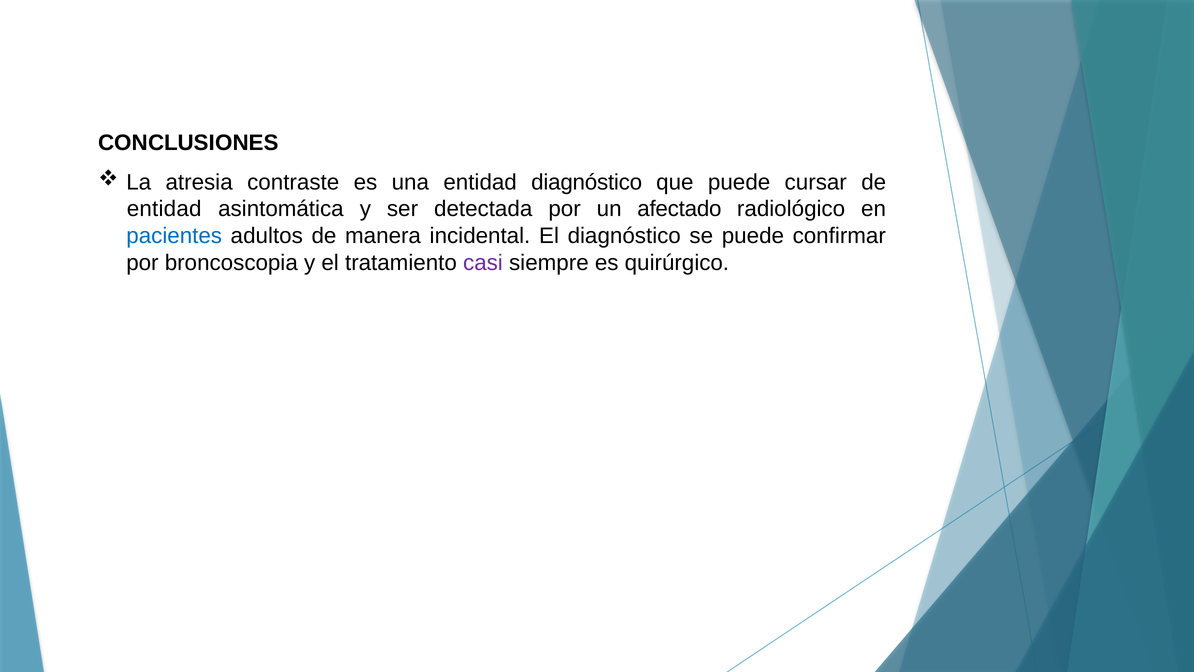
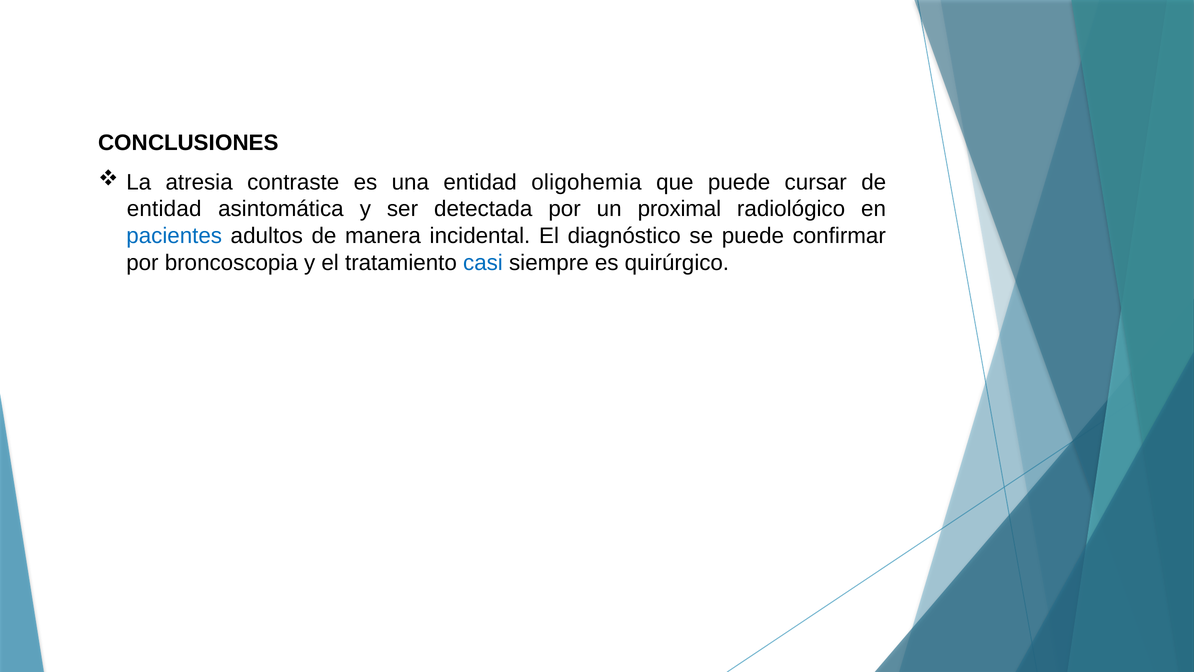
entidad diagnóstico: diagnóstico -> oligohemia
afectado: afectado -> proximal
casi colour: purple -> blue
